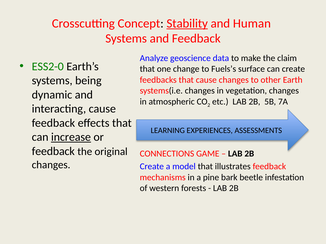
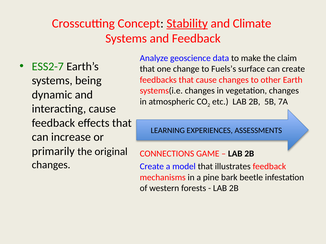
Human: Human -> Climate
ESS2-0: ESS2-0 -> ESS2-7
increase underline: present -> none
feedback at (53, 152): feedback -> primarily
